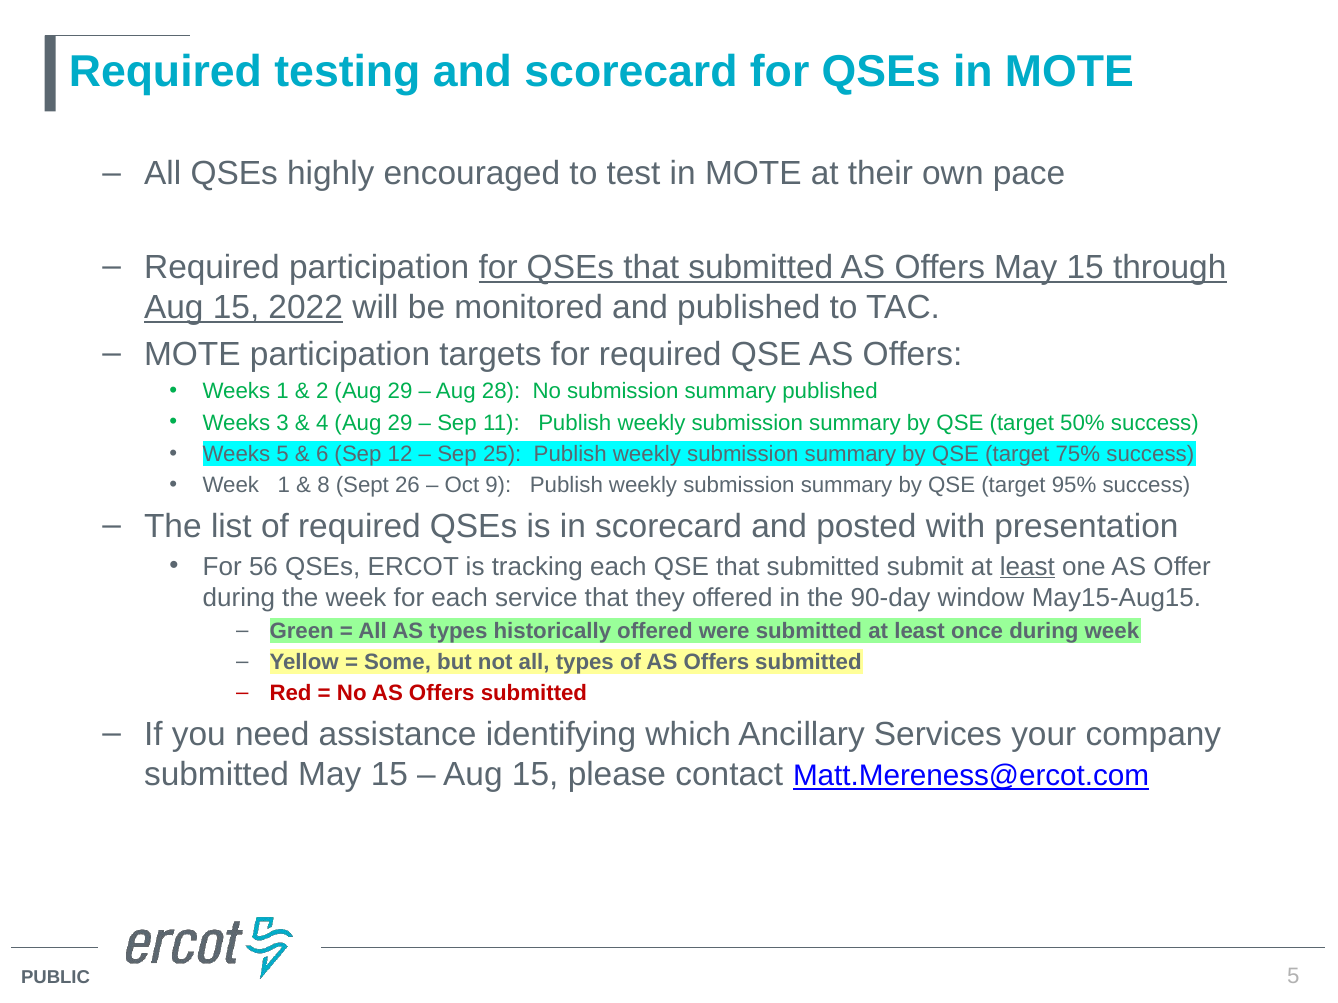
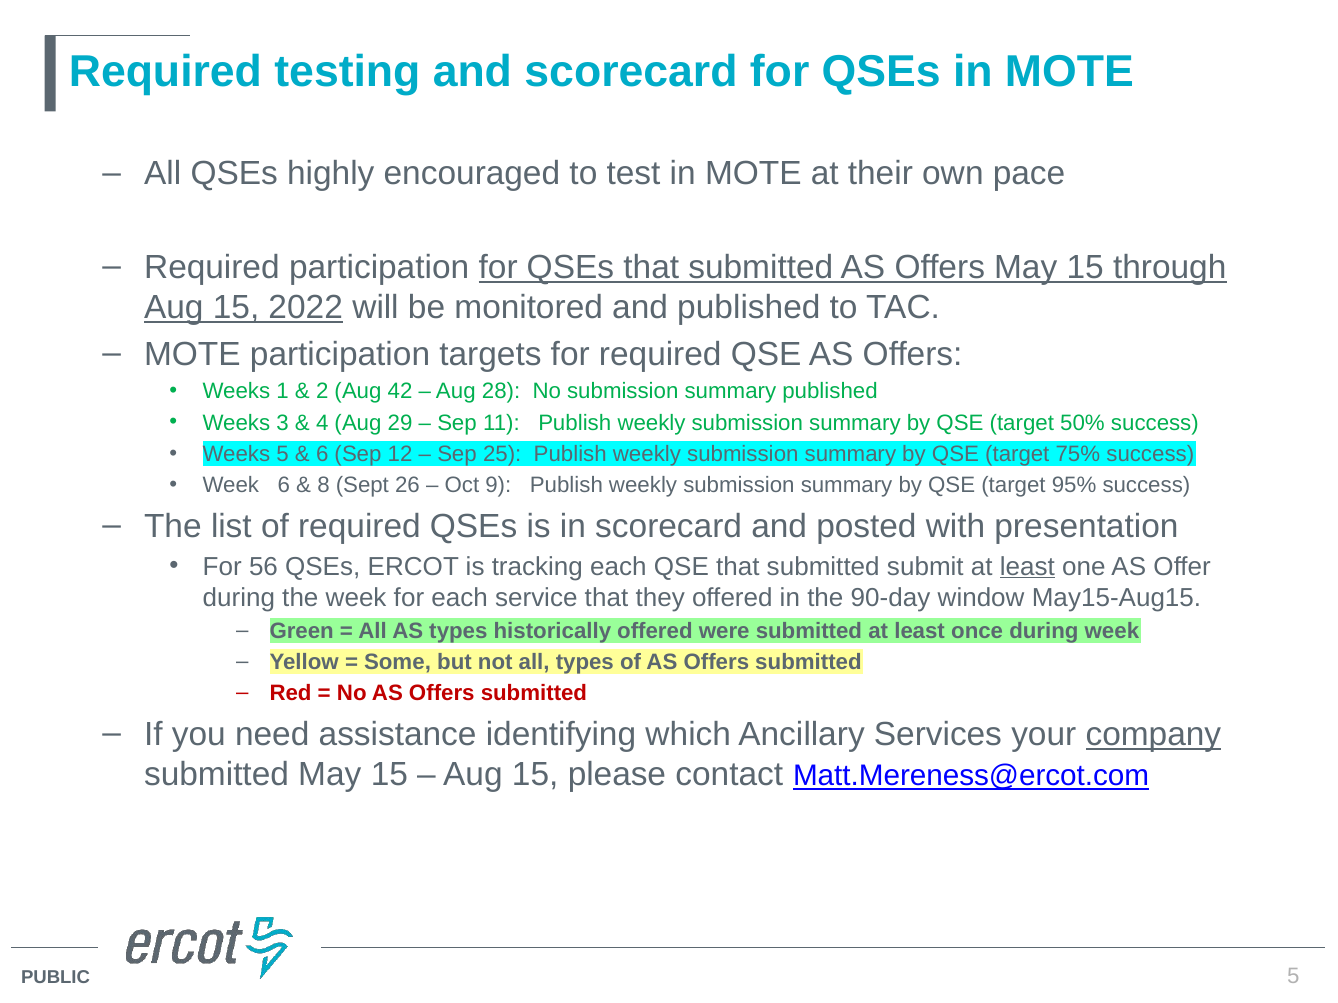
2 Aug 29: 29 -> 42
Week 1: 1 -> 6
company underline: none -> present
